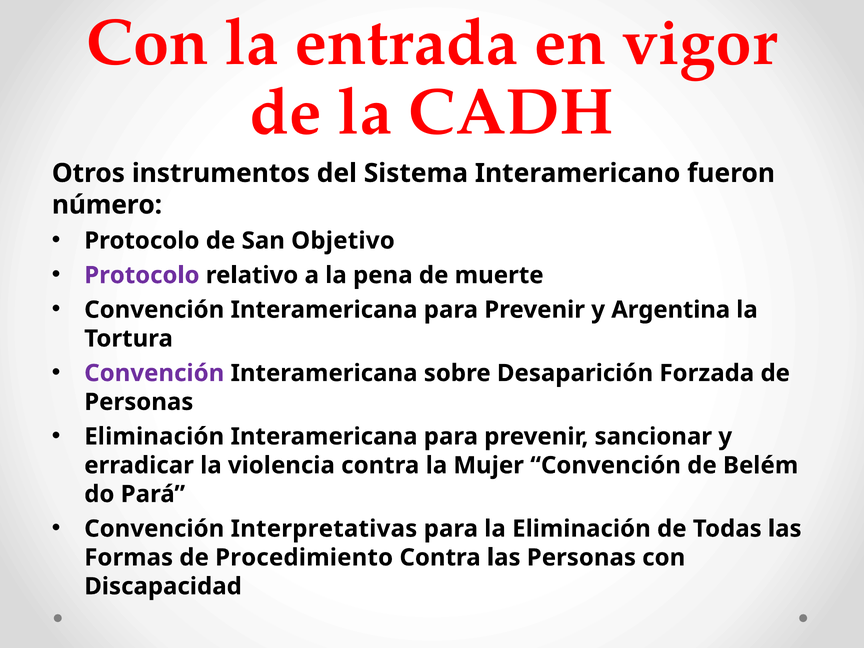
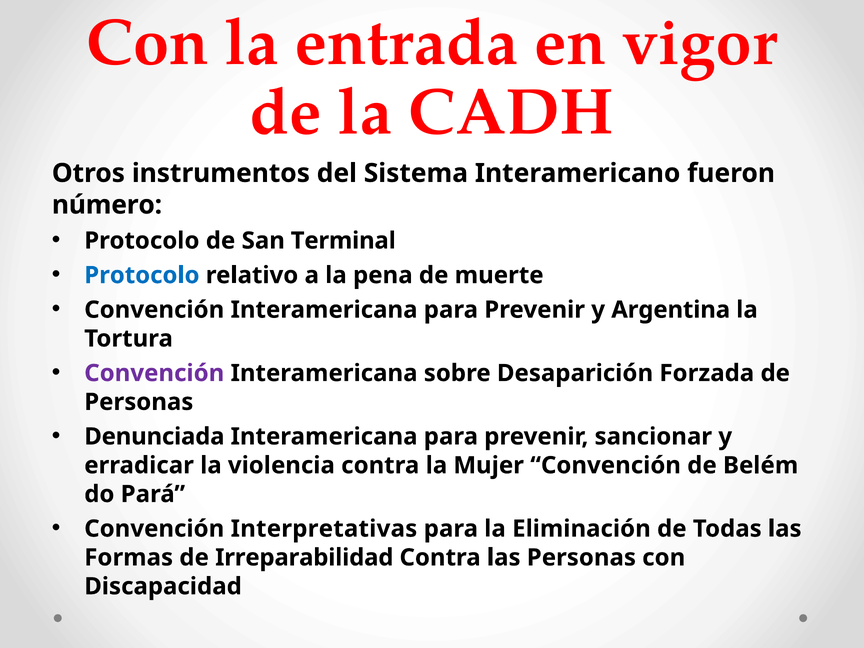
Objetivo: Objetivo -> Terminal
Protocolo at (142, 275) colour: purple -> blue
Eliminación at (154, 437): Eliminación -> Denunciada
Procedimiento: Procedimiento -> Irreparabilidad
